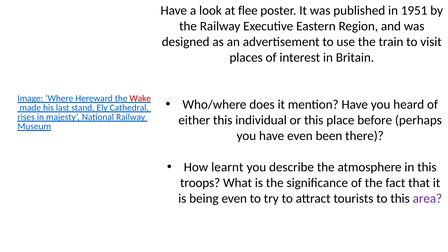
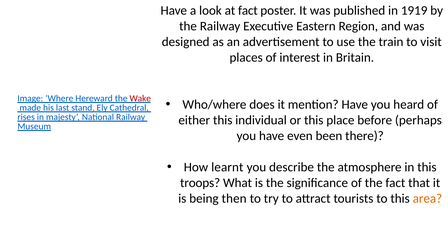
at flee: flee -> fact
1951: 1951 -> 1919
being even: even -> then
area colour: purple -> orange
